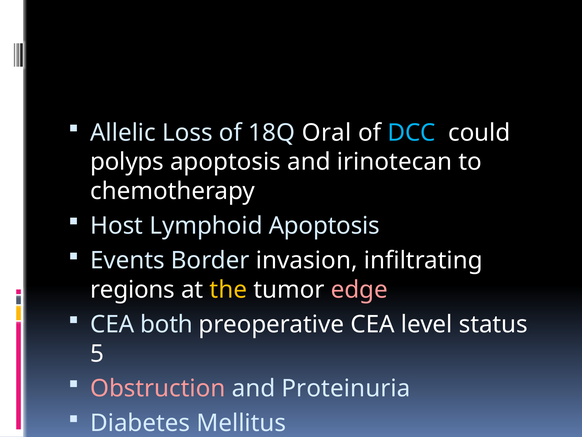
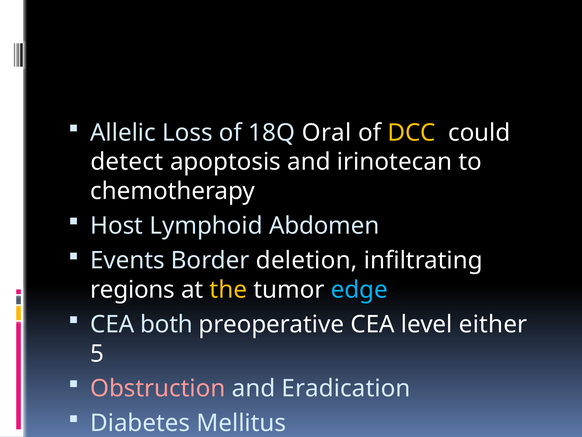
DCC colour: light blue -> yellow
polyps: polyps -> detect
Lymphoid Apoptosis: Apoptosis -> Abdomen
invasion: invasion -> deletion
edge colour: pink -> light blue
status: status -> either
Proteinuria: Proteinuria -> Eradication
